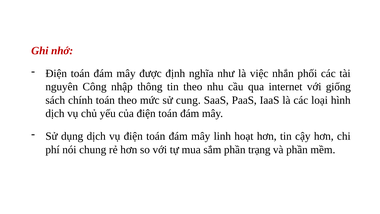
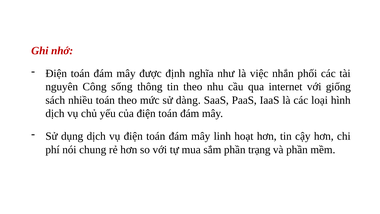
nhập: nhập -> sống
chính: chính -> nhiều
cung: cung -> dàng
